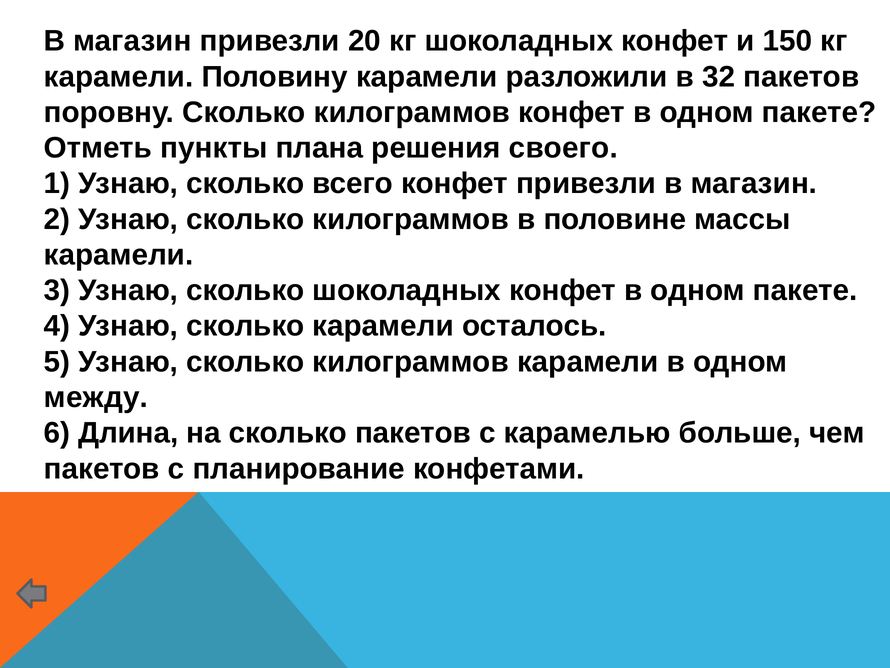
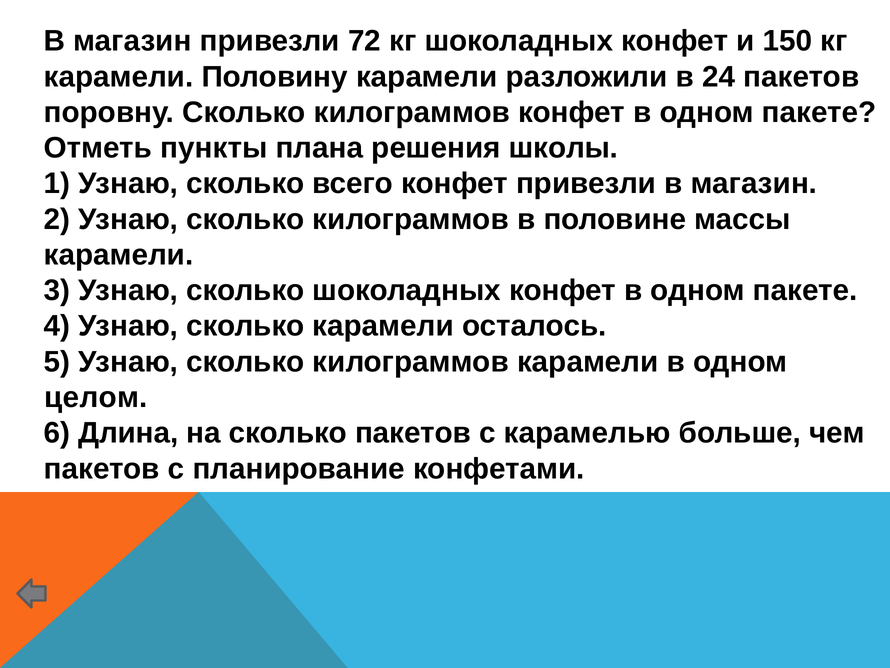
20: 20 -> 72
32: 32 -> 24
своего: своего -> школы
между: между -> целом
